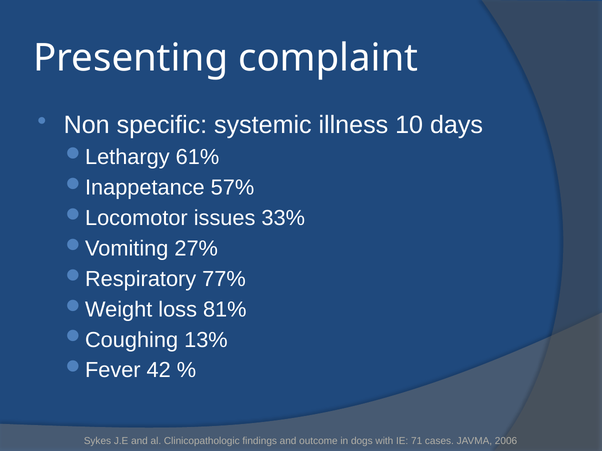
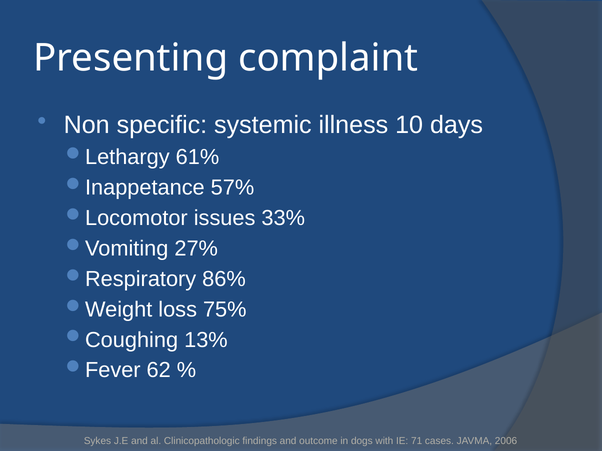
77%: 77% -> 86%
81%: 81% -> 75%
42: 42 -> 62
